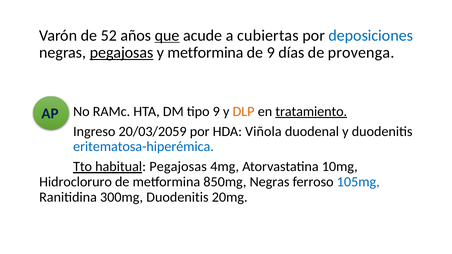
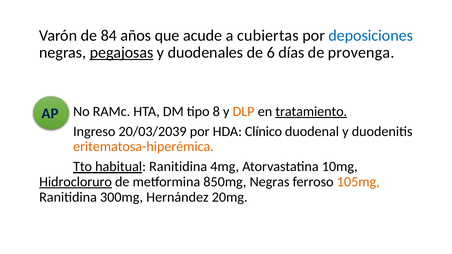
52: 52 -> 84
que underline: present -> none
y metformina: metformina -> duodenales
de 9: 9 -> 6
tipo 9: 9 -> 8
20/03/2059: 20/03/2059 -> 20/03/2039
Viñola: Viñola -> Clínico
eritematosa-hiperémica colour: blue -> orange
habitual Pegajosas: Pegajosas -> Ranitidina
Hidrocloruro underline: none -> present
105mg colour: blue -> orange
300mg Duodenitis: Duodenitis -> Hernández
